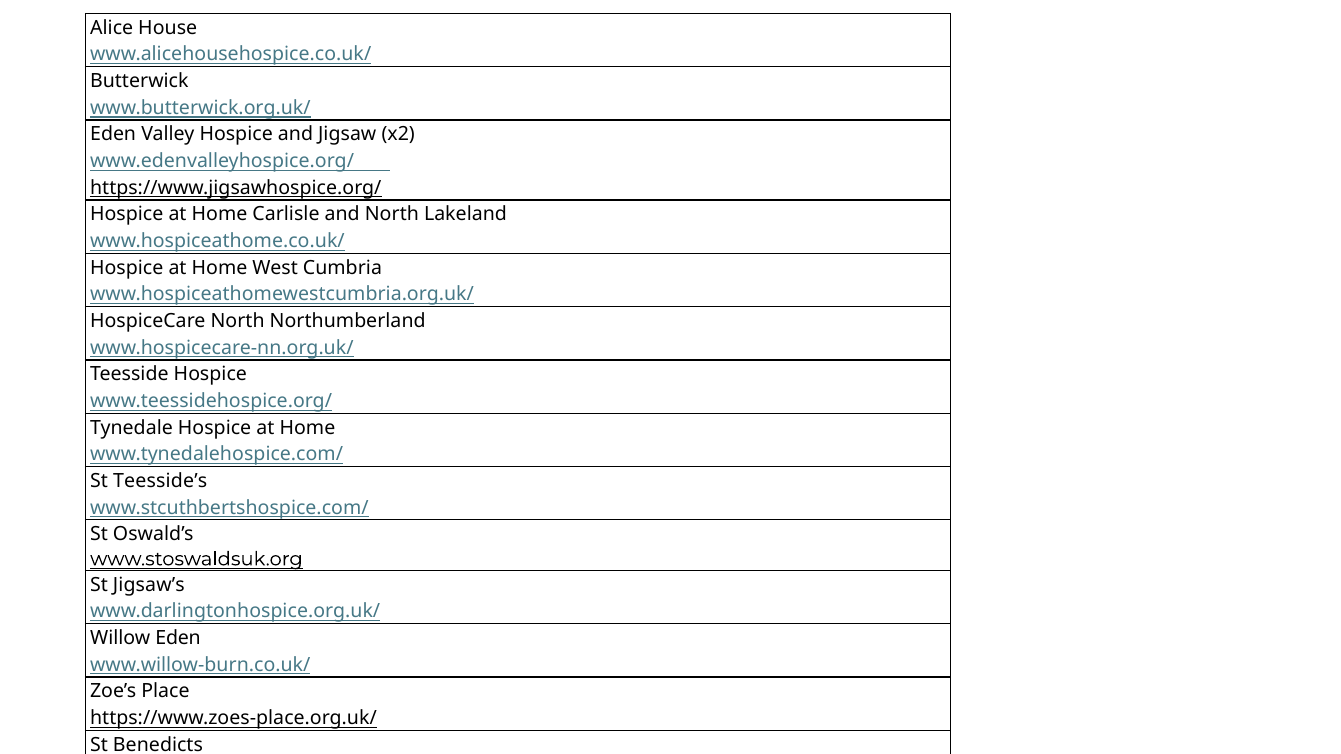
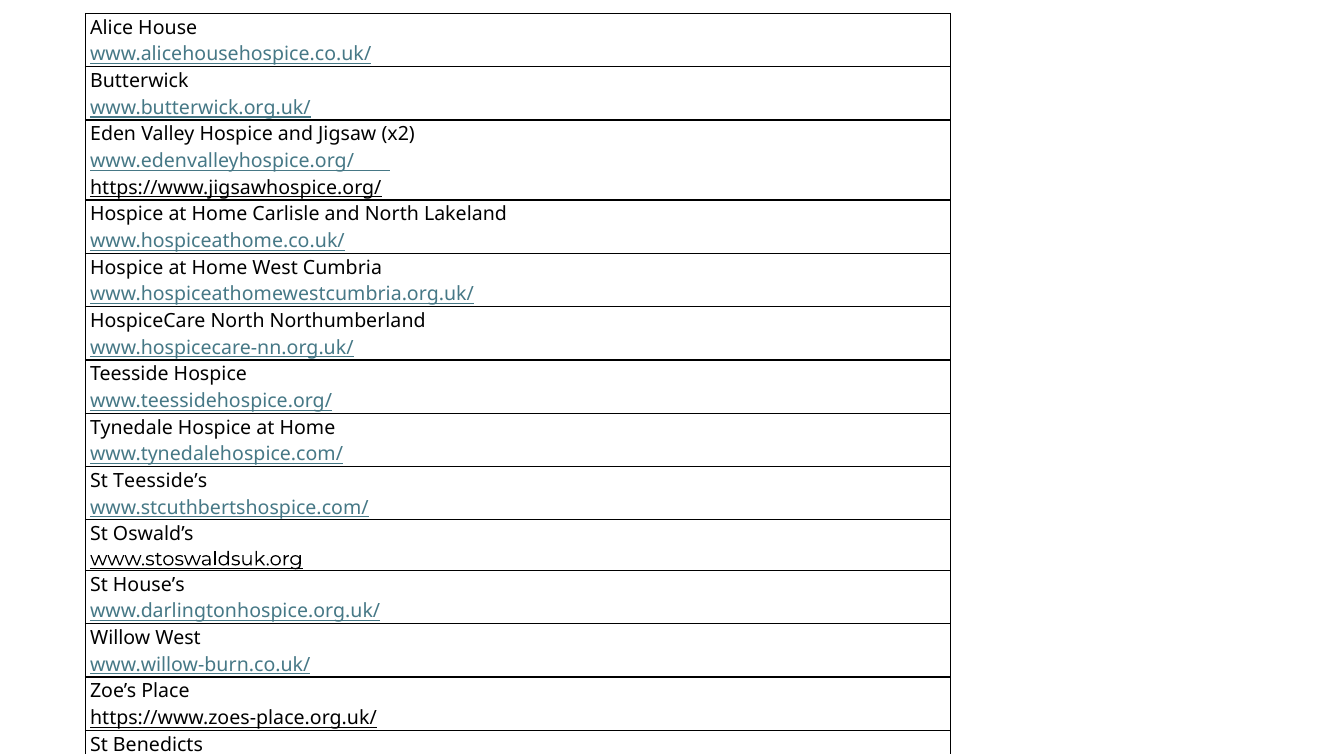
Jigsaw’s: Jigsaw’s -> House’s
Willow Eden: Eden -> West
